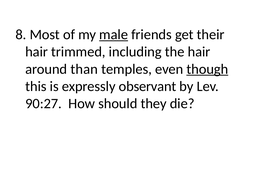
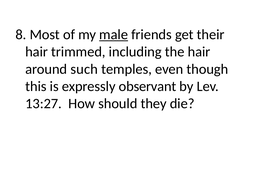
than: than -> such
though underline: present -> none
90:27: 90:27 -> 13:27
